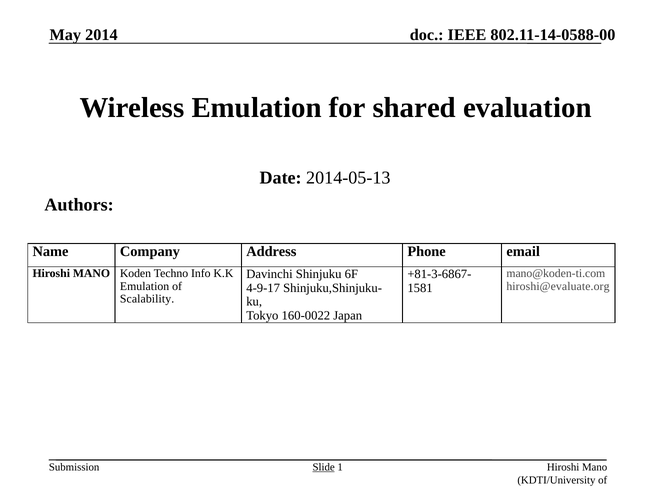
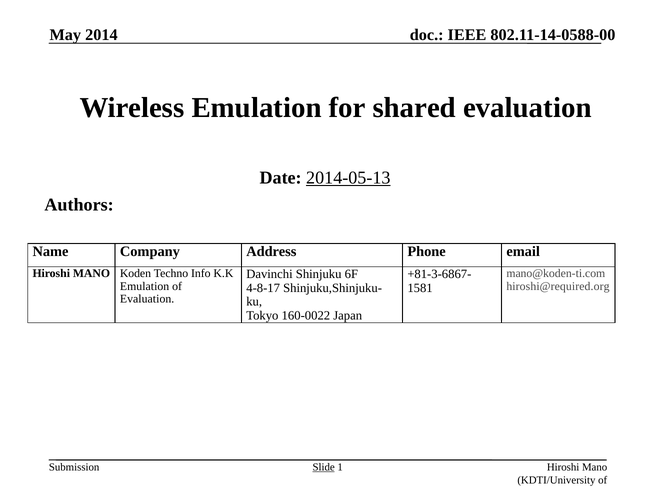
2014-05-13 underline: none -> present
hiroshi@evaluate.org: hiroshi@evaluate.org -> hiroshi@required.org
4-9-17: 4-9-17 -> 4-8-17
Scalability at (147, 299): Scalability -> Evaluation
